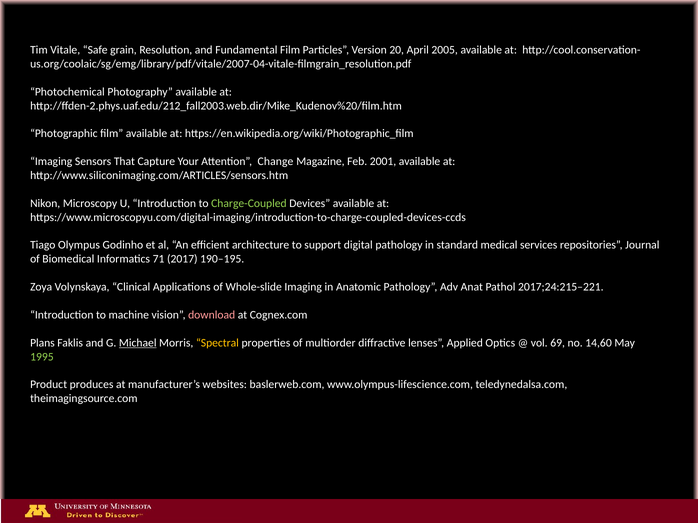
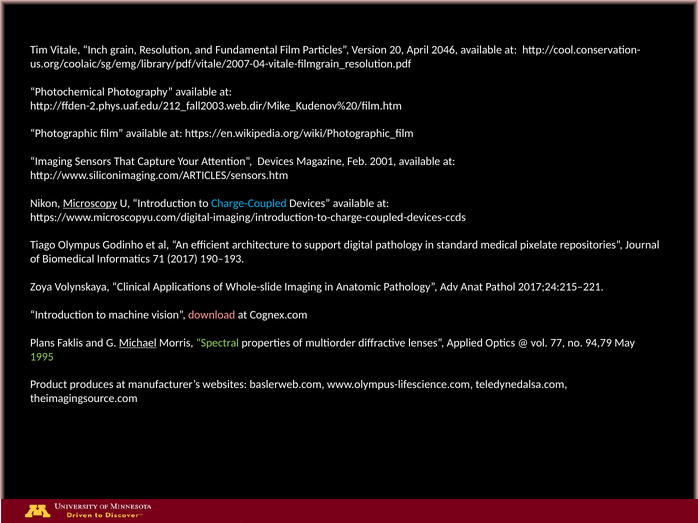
Safe: Safe -> Inch
2005: 2005 -> 2046
Attention Change: Change -> Devices
Microscopy underline: none -> present
Charge-Coupled colour: light green -> light blue
services: services -> pixelate
190–195: 190–195 -> 190–193
Spectral colour: yellow -> light green
69: 69 -> 77
14,60: 14,60 -> 94,79
